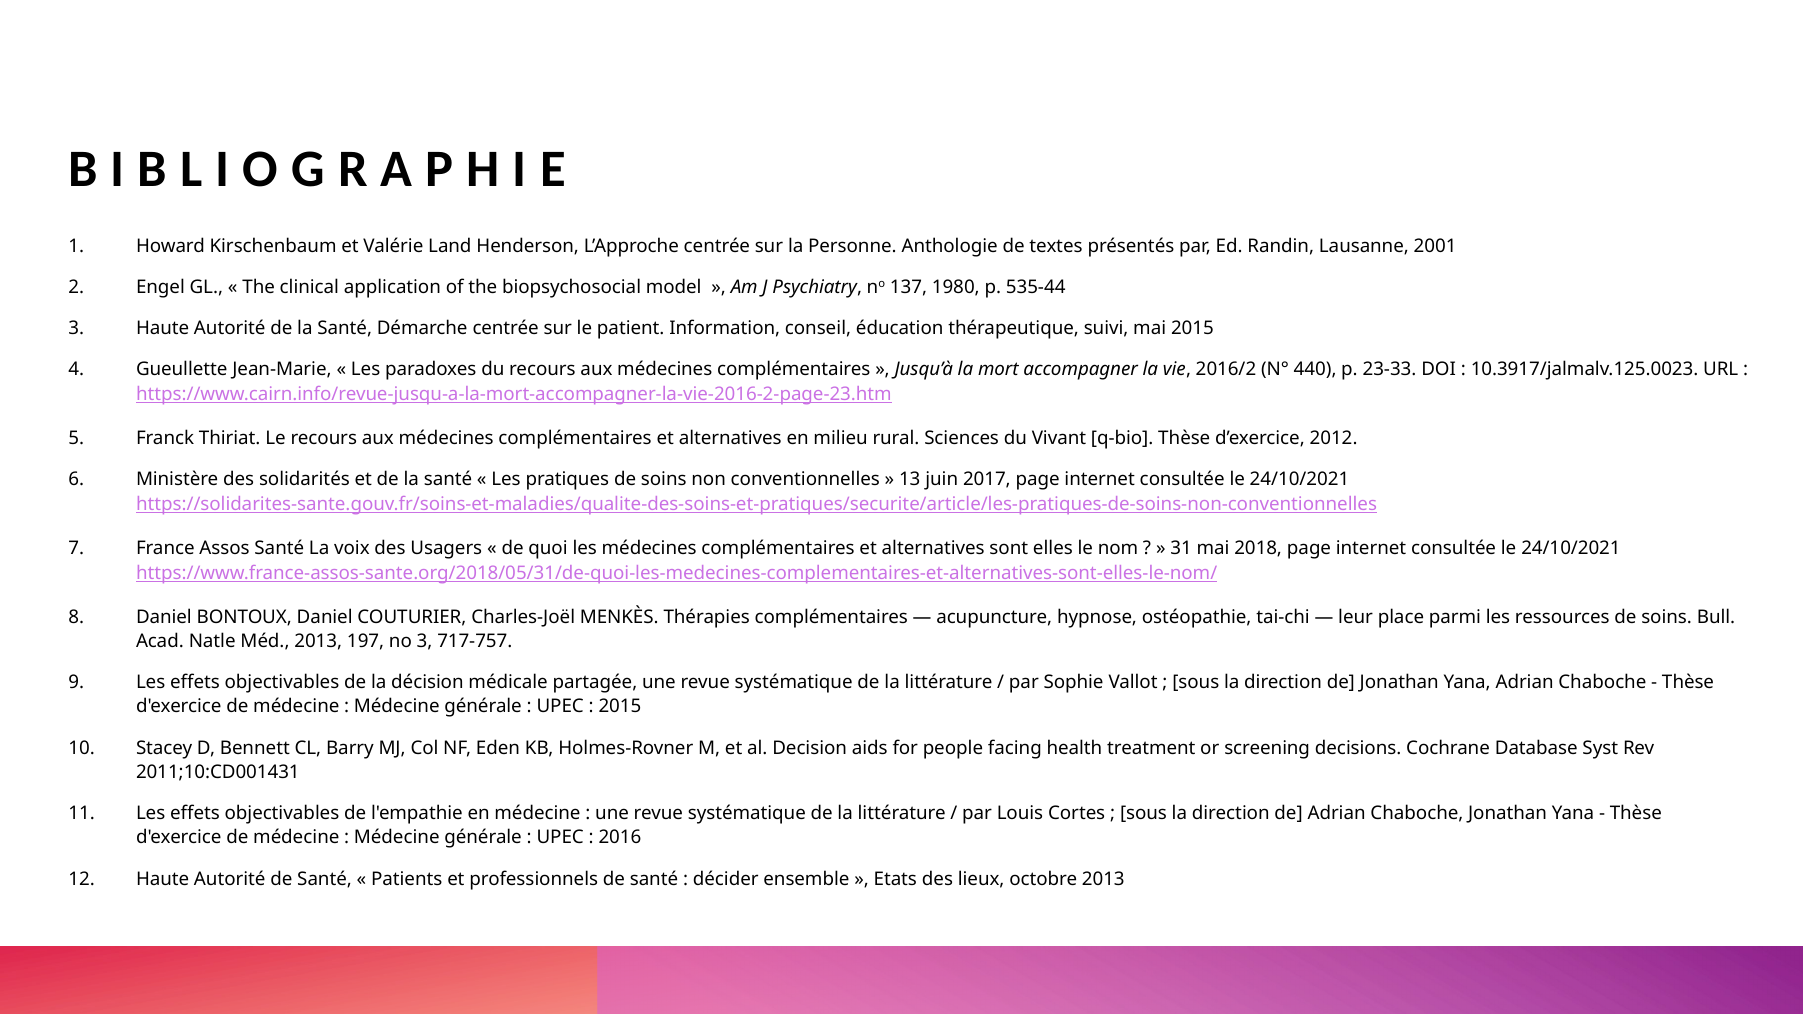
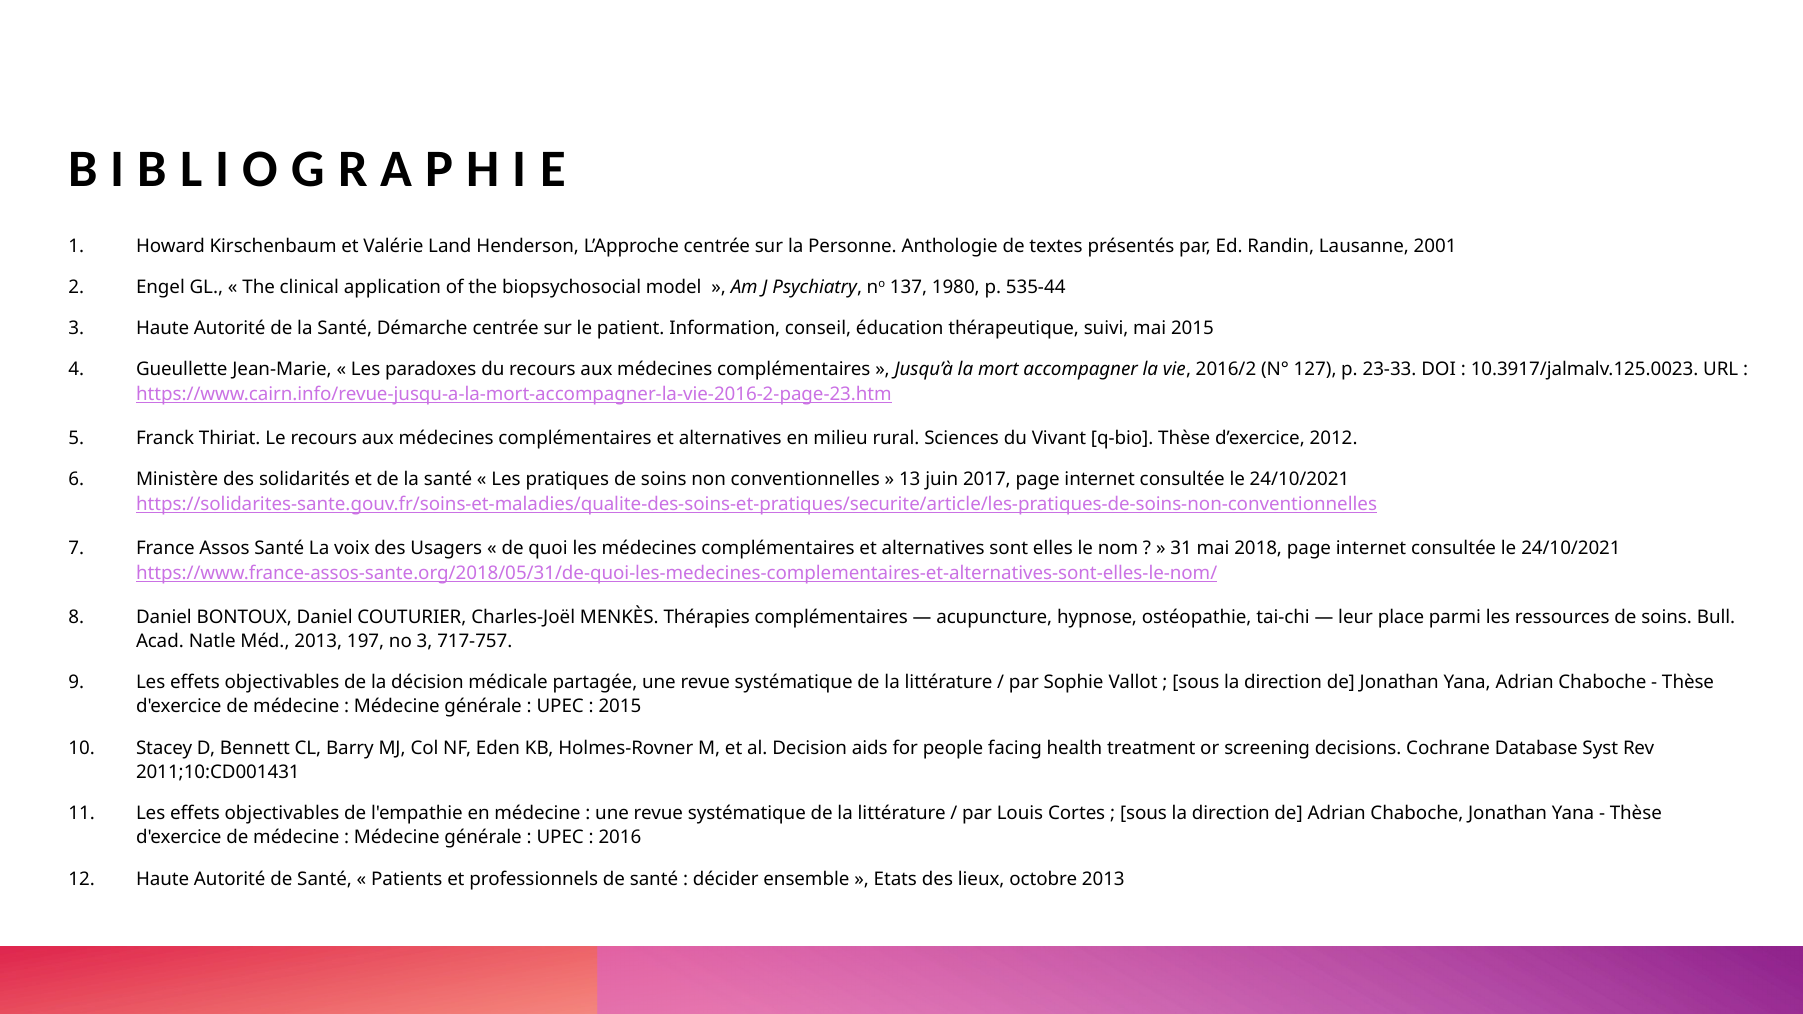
440: 440 -> 127
